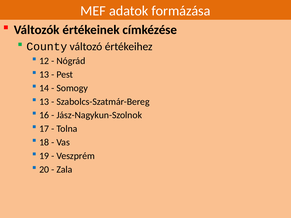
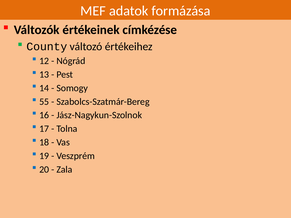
13 at (44, 102): 13 -> 55
